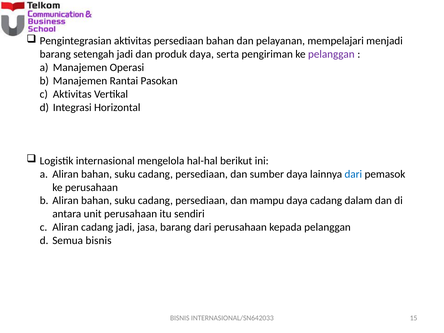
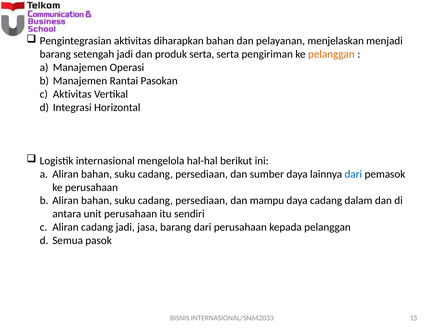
aktivitas persediaan: persediaan -> diharapkan
mempelajari: mempelajari -> menjelaskan
produk daya: daya -> serta
pelanggan at (331, 54) colour: purple -> orange
Semua bisnis: bisnis -> pasok
